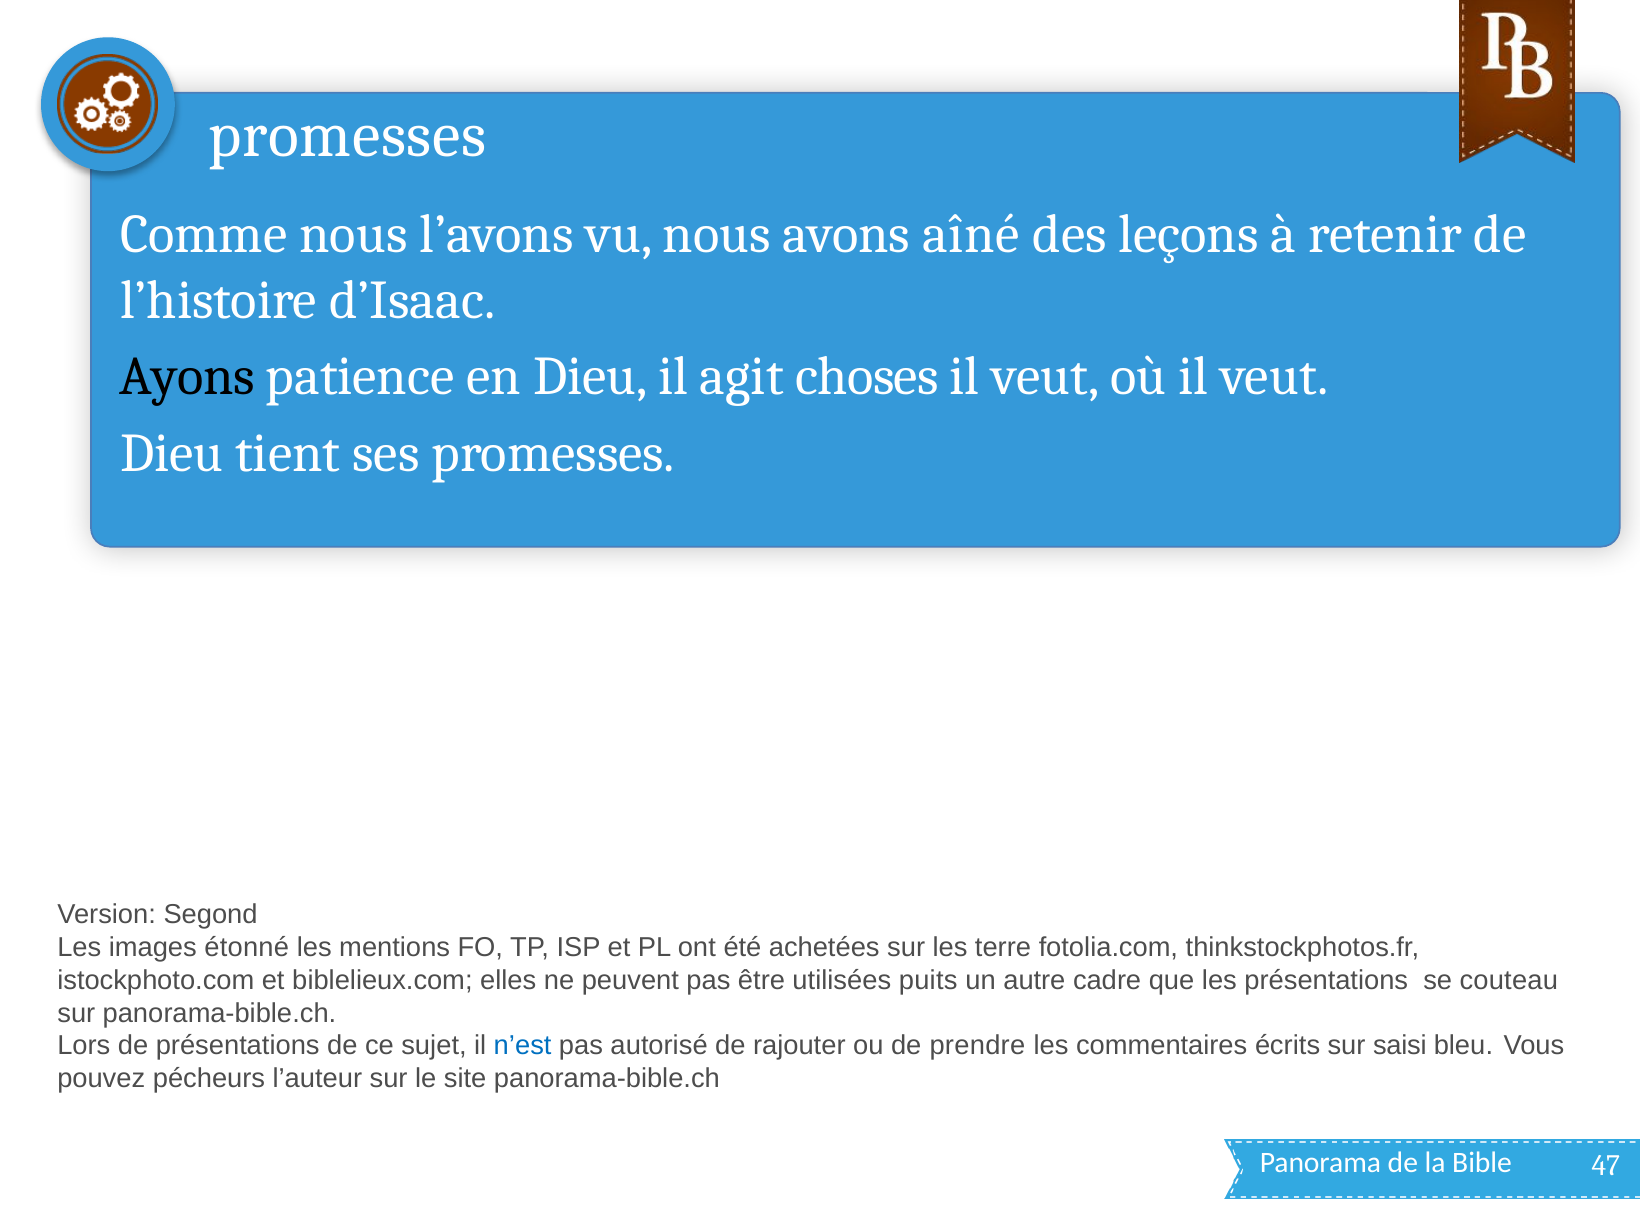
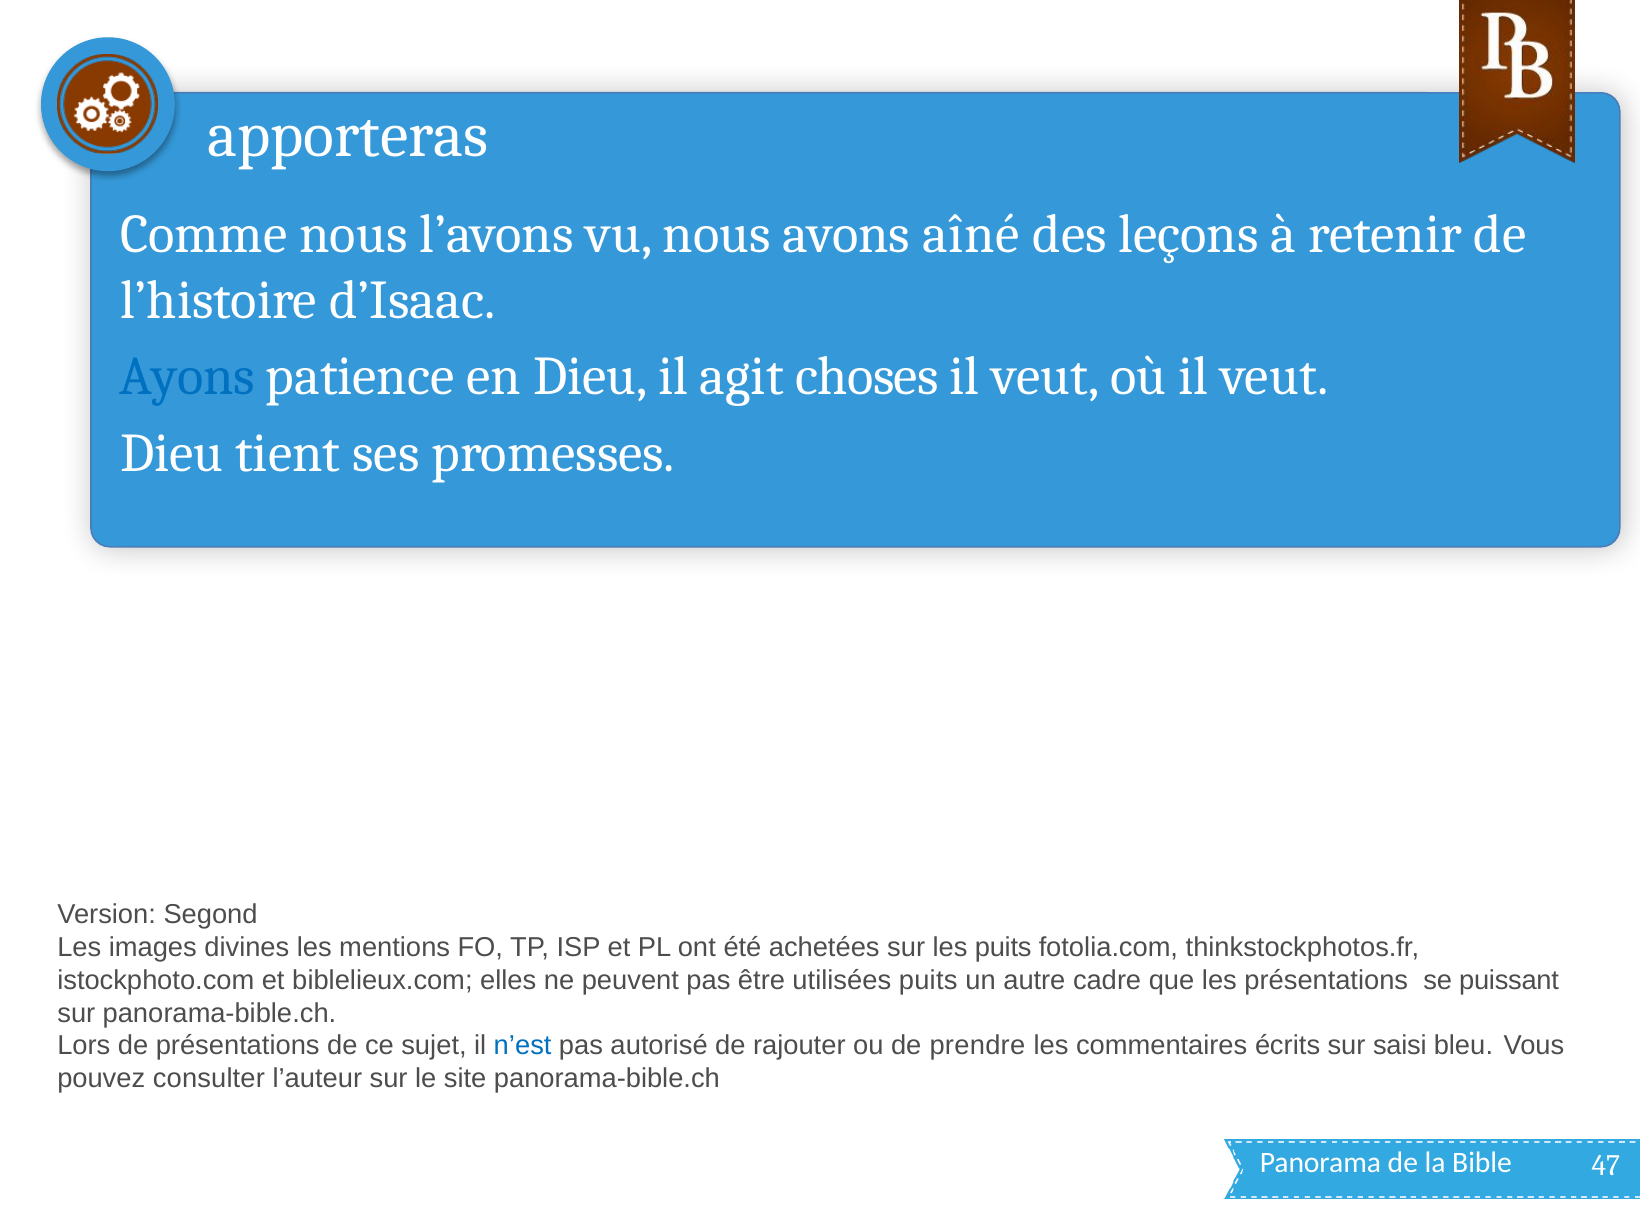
promesses at (348, 136): promesses -> apporteras
Ayons colour: black -> blue
étonné: étonné -> divines
les terre: terre -> puits
couteau: couteau -> puissant
pécheurs: pécheurs -> consulter
